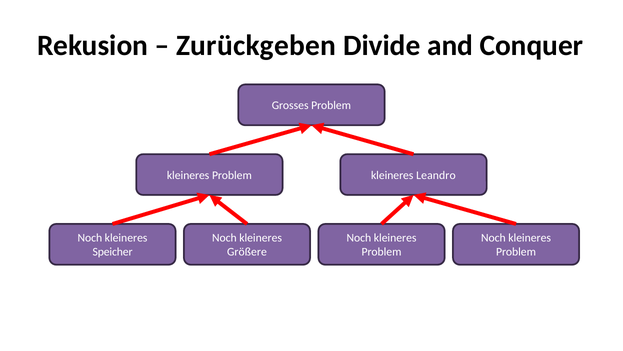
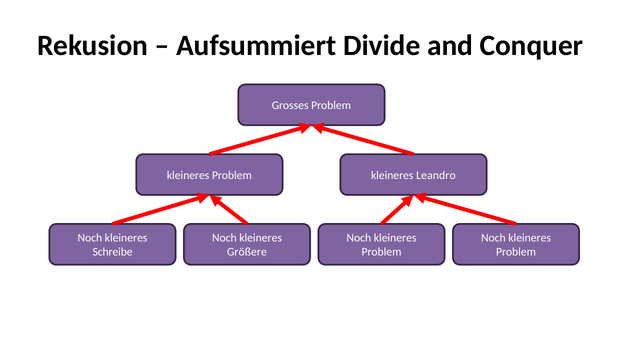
Zurückgeben: Zurückgeben -> Aufsummiert
Speicher: Speicher -> Schreibe
